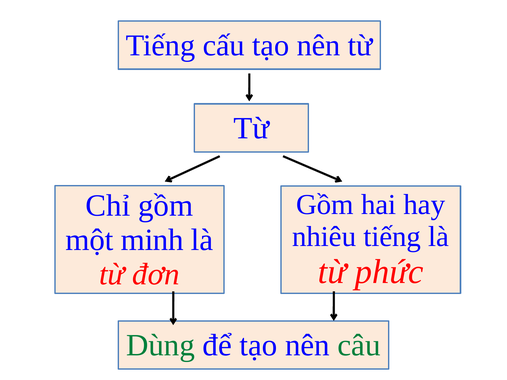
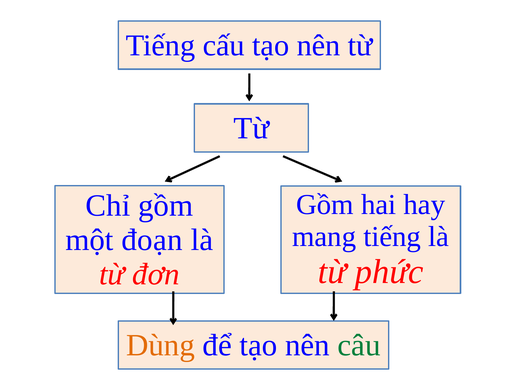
nhiêu: nhiêu -> mang
minh: minh -> đoạn
Dùng colour: green -> orange
